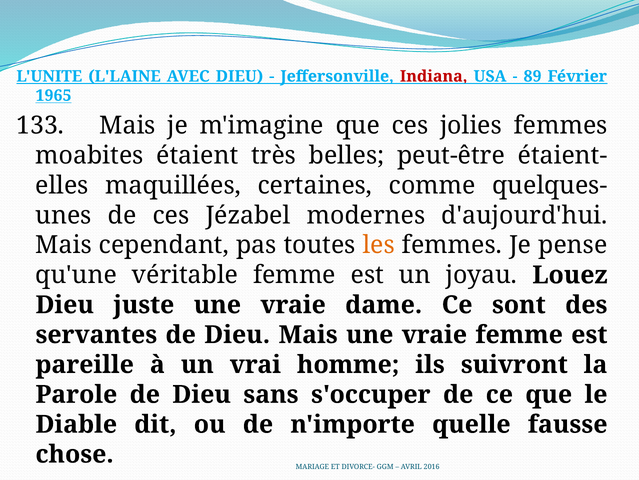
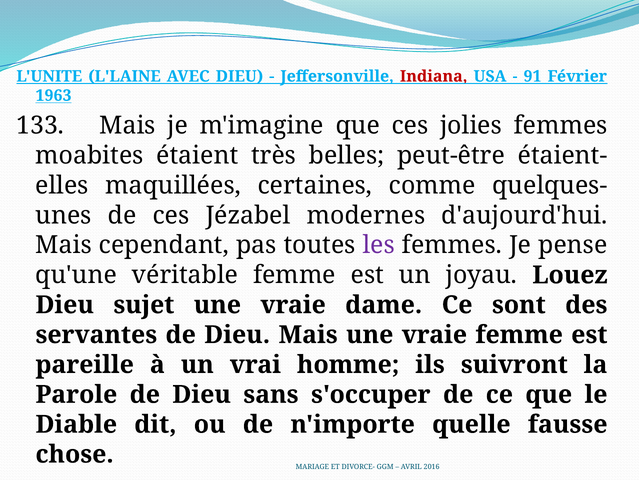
89: 89 -> 91
1965: 1965 -> 1963
les colour: orange -> purple
juste: juste -> sujet
